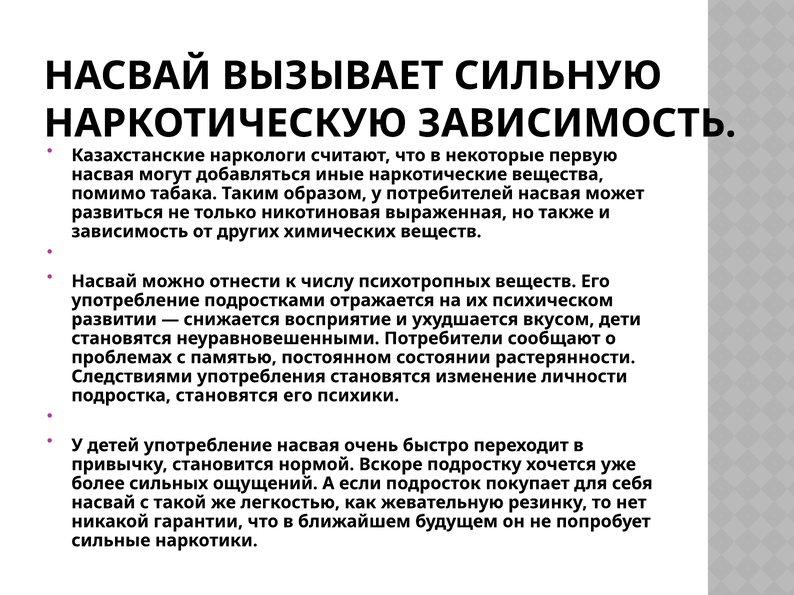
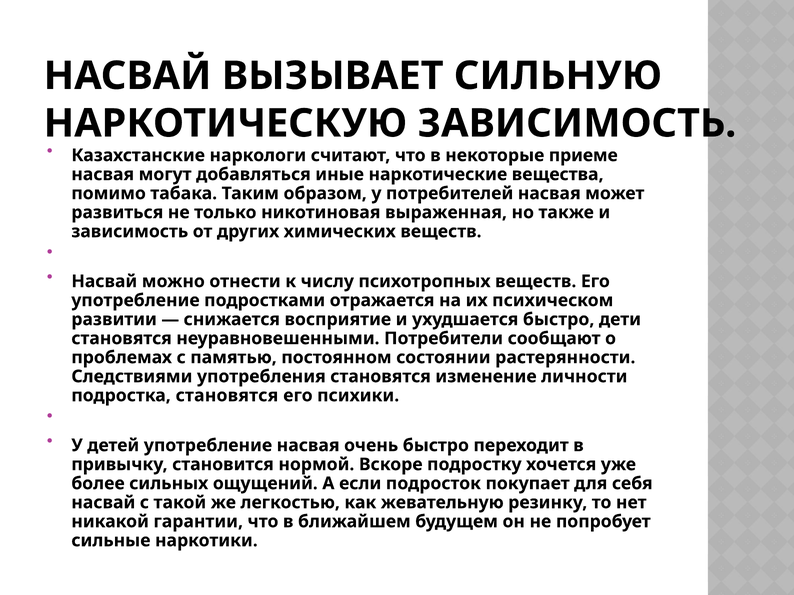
первую: первую -> приеме
ухудшается вкусом: вкусом -> быстро
